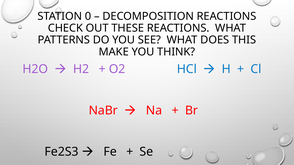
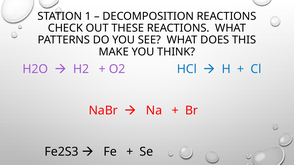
0: 0 -> 1
